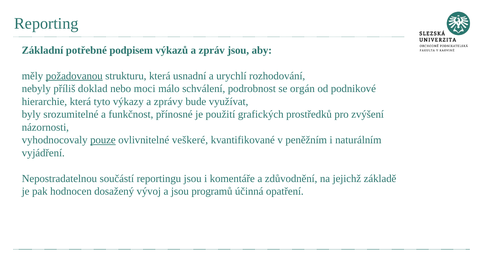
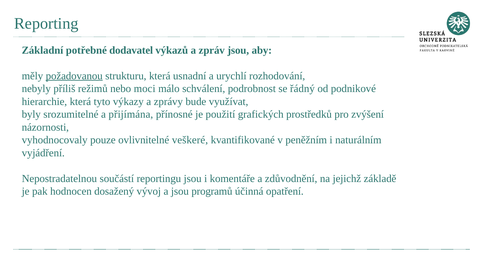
podpisem: podpisem -> dodavatel
doklad: doklad -> režimů
orgán: orgán -> řádný
funkčnost: funkčnost -> přijímána
pouze underline: present -> none
